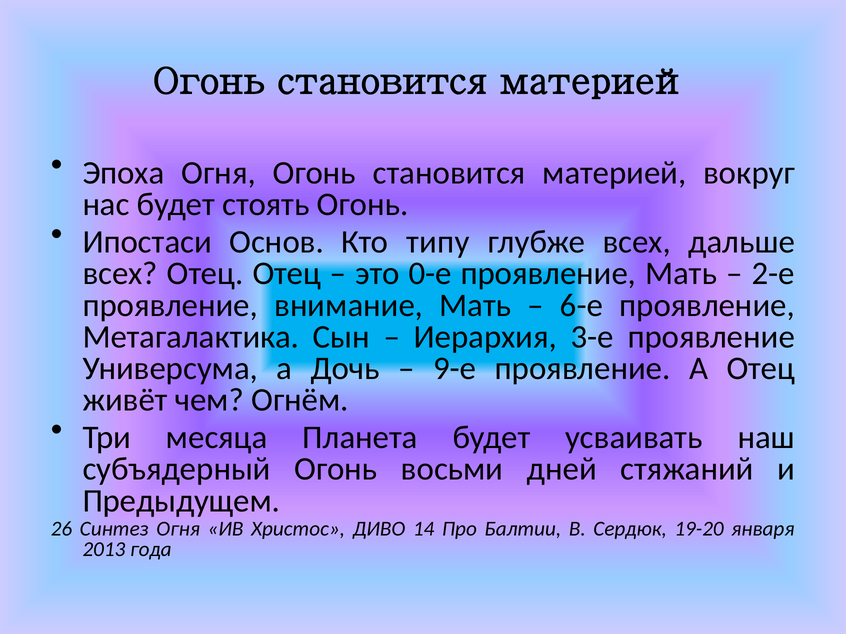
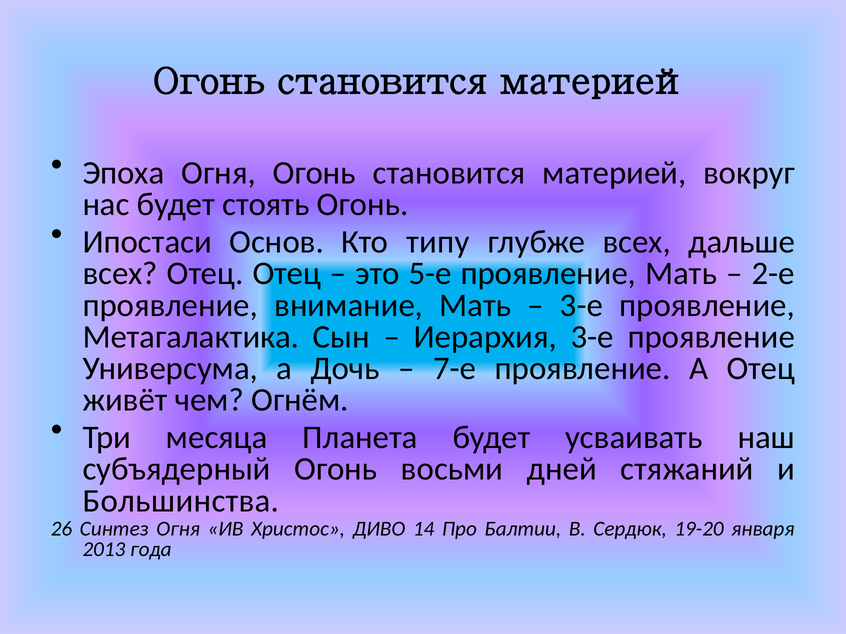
0-е: 0-е -> 5-е
6-е at (581, 305): 6-е -> 3-е
9-е: 9-е -> 7-е
Предыдущем: Предыдущем -> Большинства
